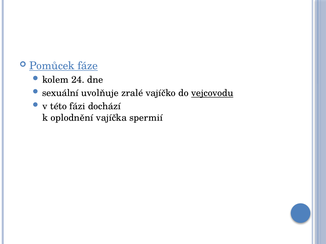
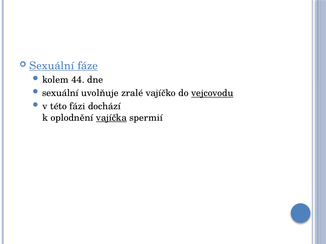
Pomůcek at (52, 66): Pomůcek -> Sexuální
24: 24 -> 44
vajíčka underline: none -> present
